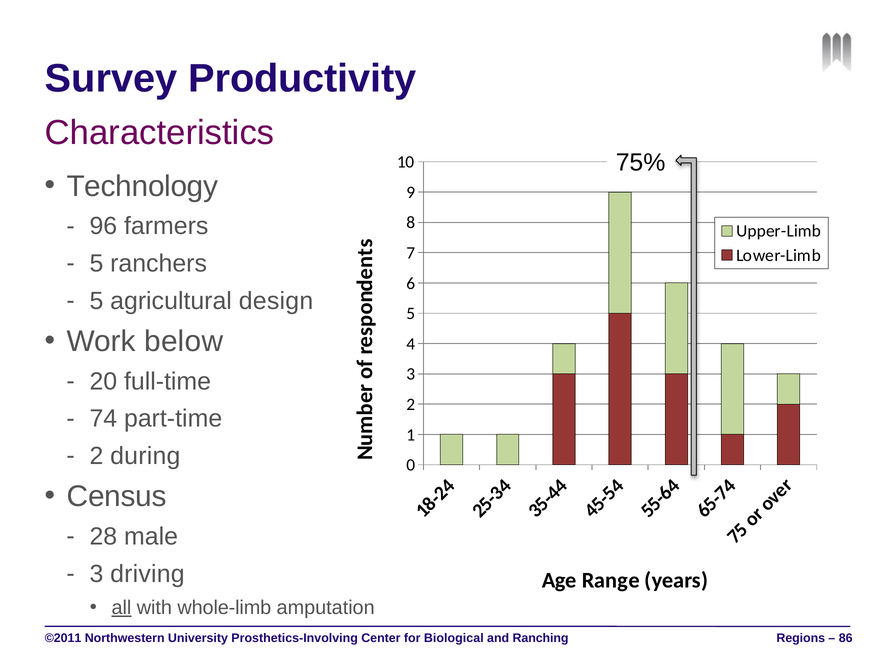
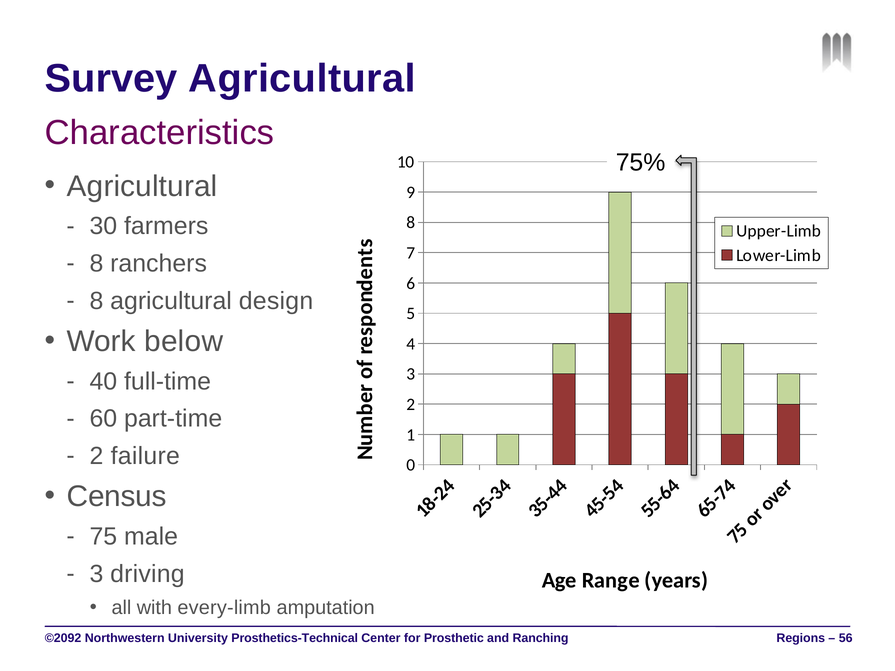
Survey Productivity: Productivity -> Agricultural
Technology at (142, 186): Technology -> Agricultural
96: 96 -> 30
5 at (96, 264): 5 -> 8
5 at (96, 301): 5 -> 8
20: 20 -> 40
74: 74 -> 60
during: during -> failure
28: 28 -> 75
all underline: present -> none
whole-limb: whole-limb -> every-limb
©2011: ©2011 -> ©2092
Prosthetics-Involving: Prosthetics-Involving -> Prosthetics-Technical
Biological: Biological -> Prosthetic
86: 86 -> 56
